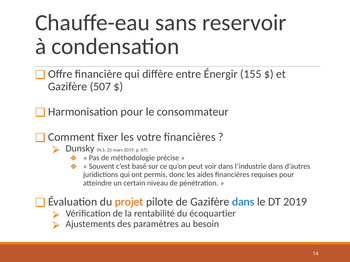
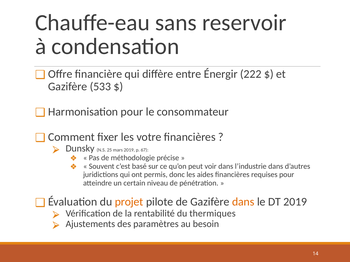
155: 155 -> 222
507: 507 -> 533
dans at (243, 202) colour: blue -> orange
écoquartier: écoquartier -> thermiques
